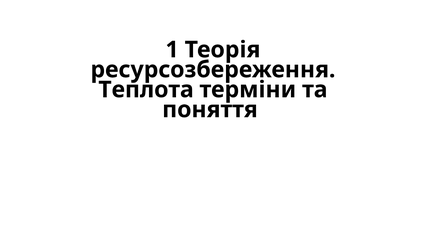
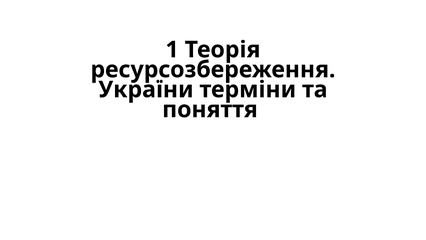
Теплота: Теплота -> України
